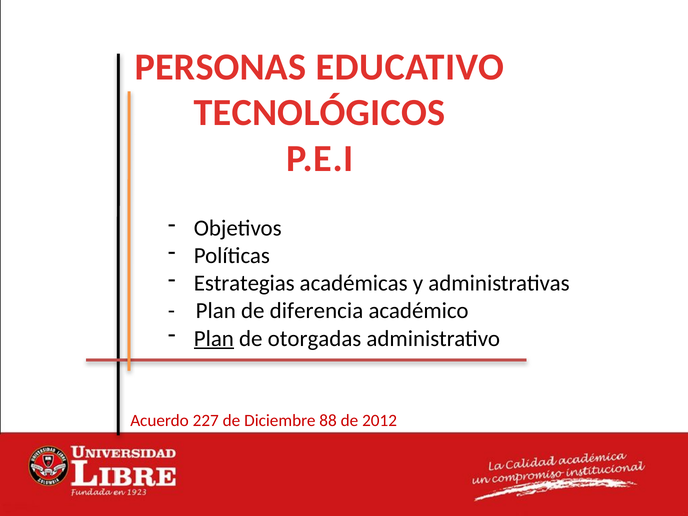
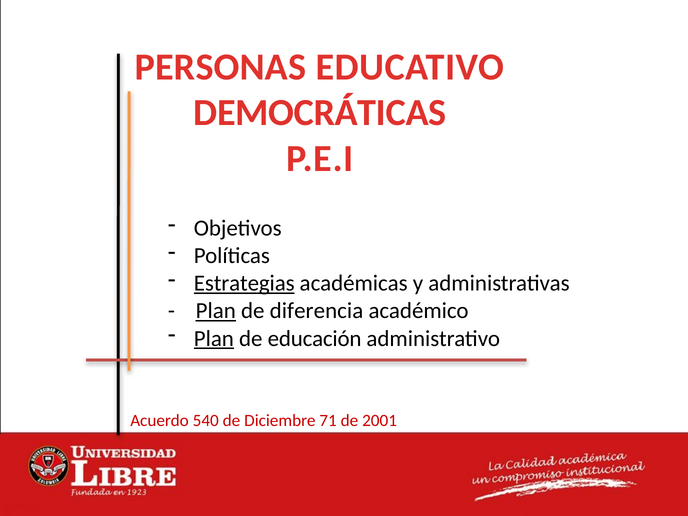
TECNOLÓGICOS: TECNOLÓGICOS -> DEMOCRÁTICAS
Estrategias underline: none -> present
Plan at (216, 311) underline: none -> present
otorgadas: otorgadas -> educación
227: 227 -> 540
88: 88 -> 71
2012: 2012 -> 2001
